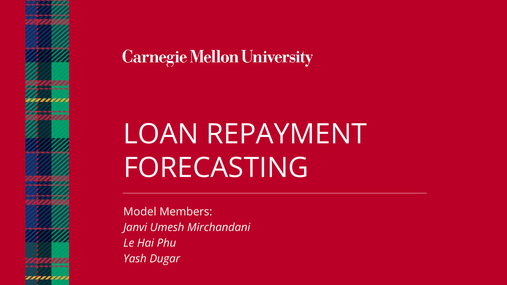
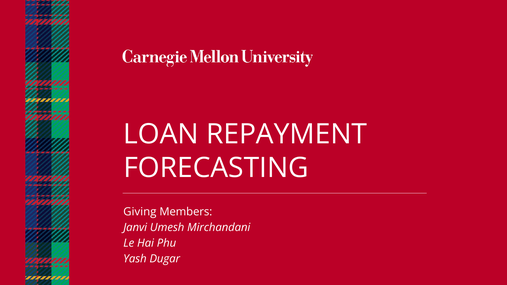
Model: Model -> Giving
